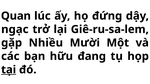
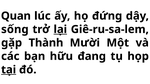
ngạc: ngạc -> sống
lại underline: none -> present
Nhiều: Nhiều -> Thành
